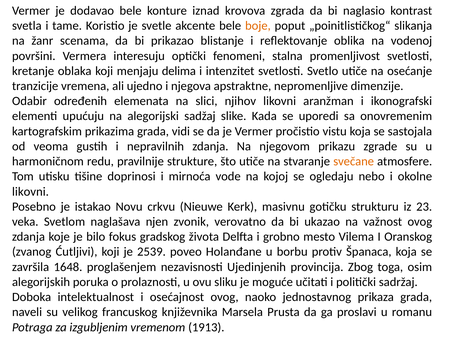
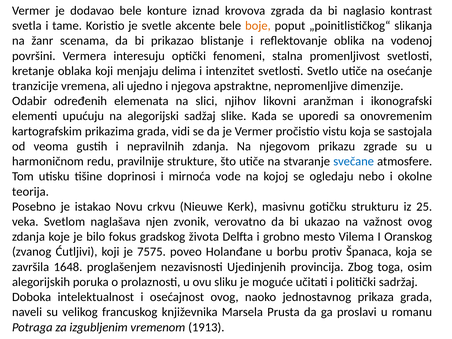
svečane colour: orange -> blue
likovni at (30, 192): likovni -> teorija
23: 23 -> 25
2539: 2539 -> 7575
